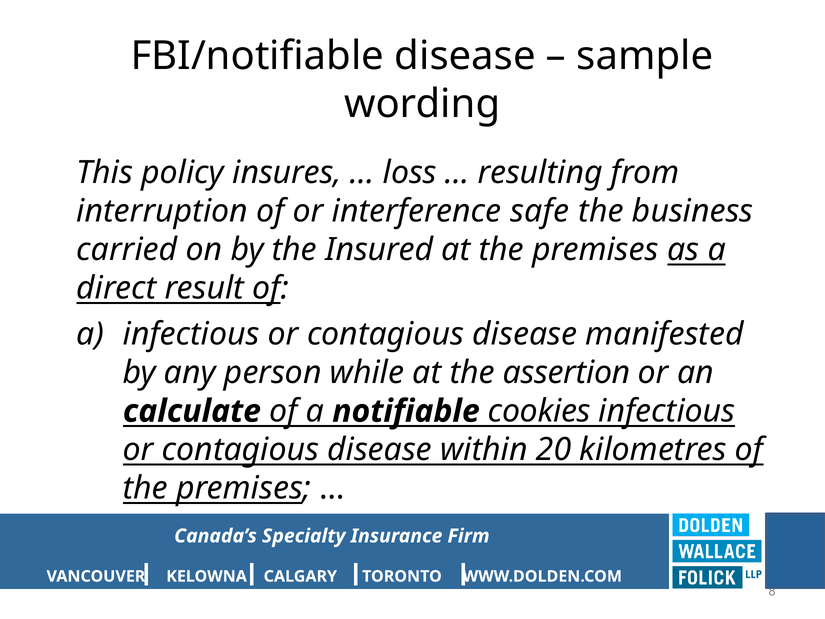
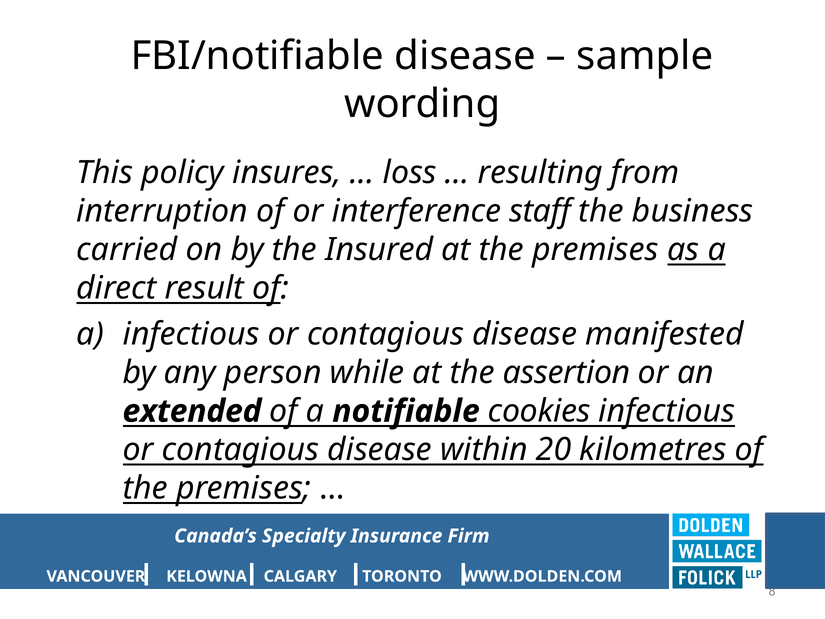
safe: safe -> staff
calculate: calculate -> extended
